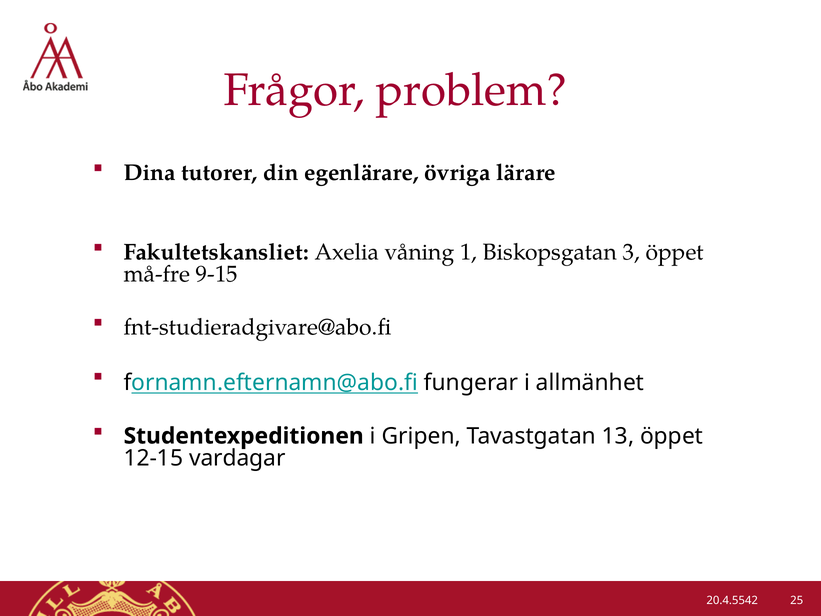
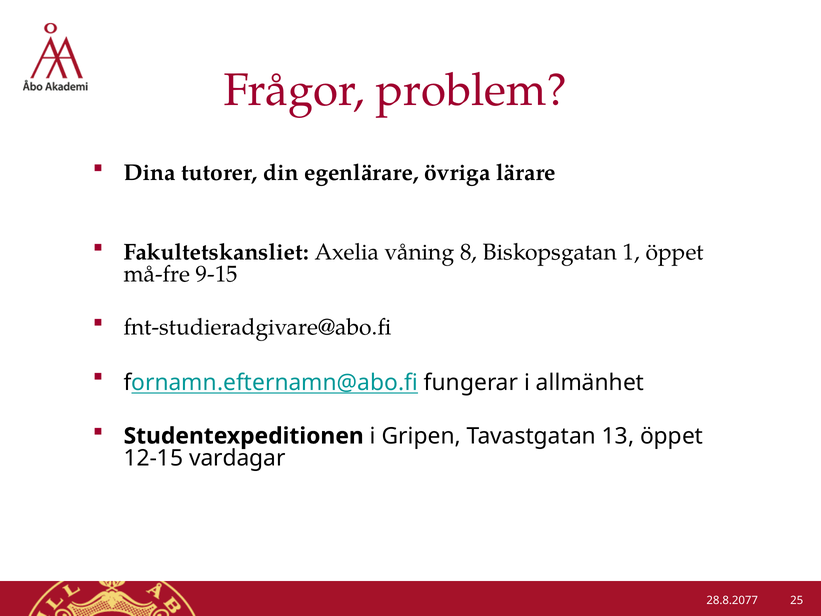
1: 1 -> 8
3: 3 -> 1
20.4.5542: 20.4.5542 -> 28.8.2077
